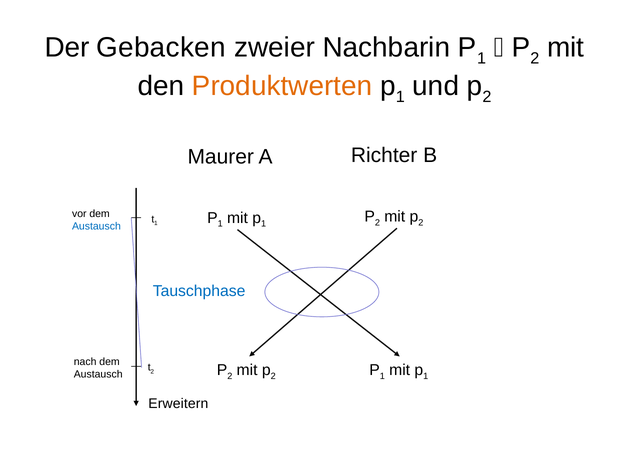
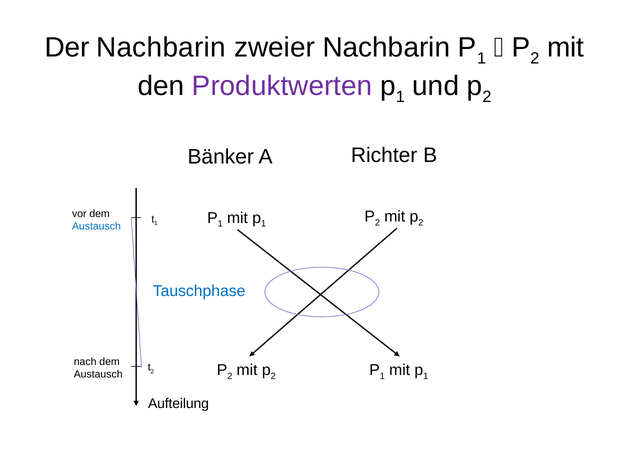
Der Gebacken: Gebacken -> Nachbarin
Produktwerten colour: orange -> purple
Maurer: Maurer -> Bänker
Erweitern: Erweitern -> Aufteilung
